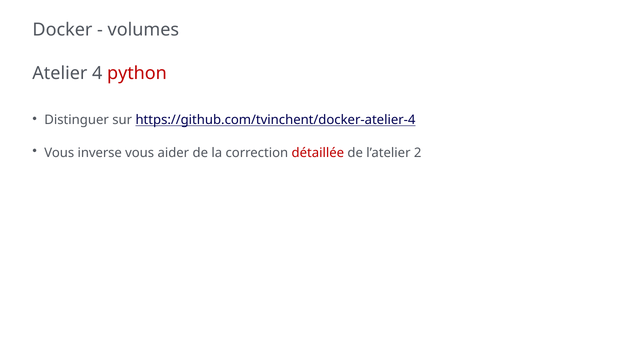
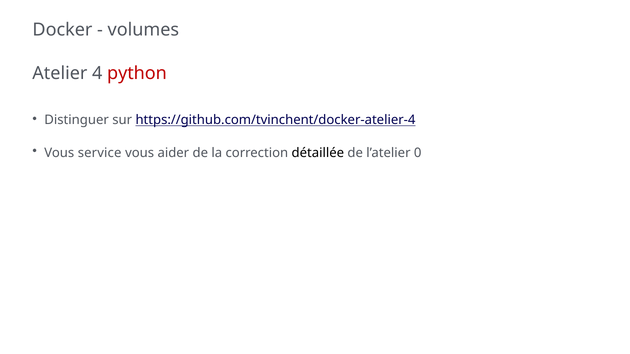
inverse: inverse -> service
détaillée colour: red -> black
2: 2 -> 0
